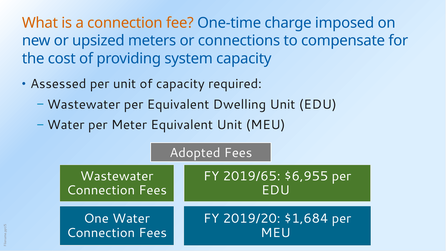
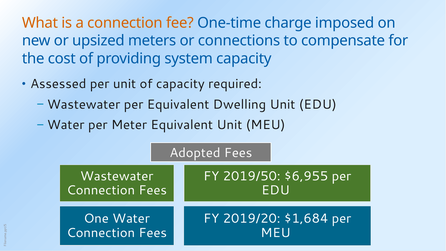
2019/65: 2019/65 -> 2019/50
